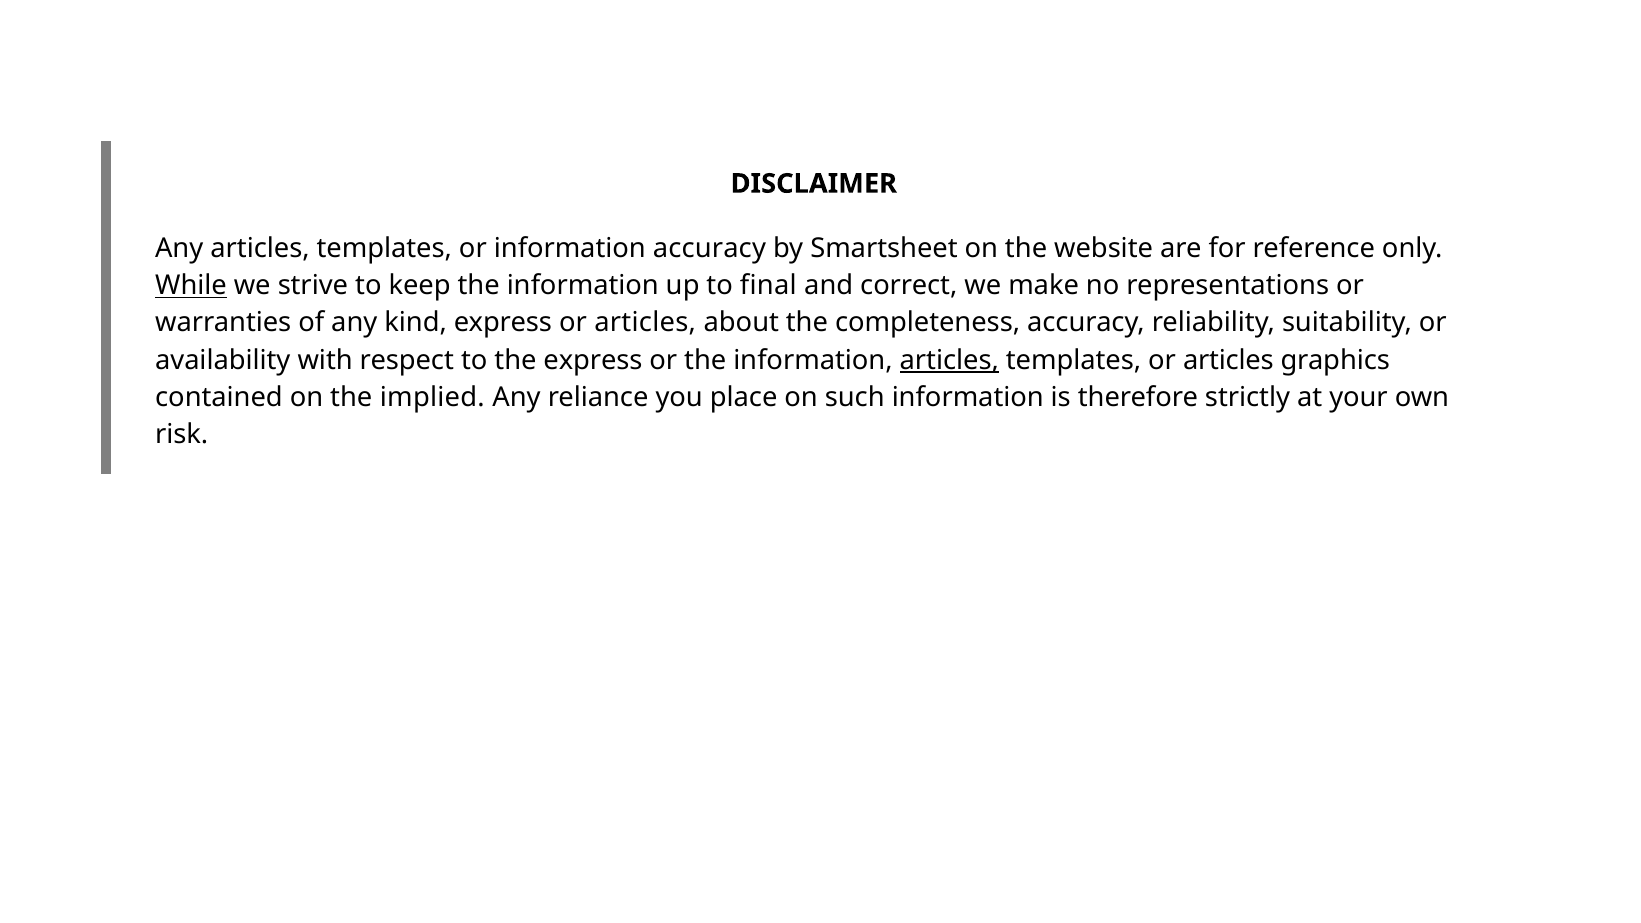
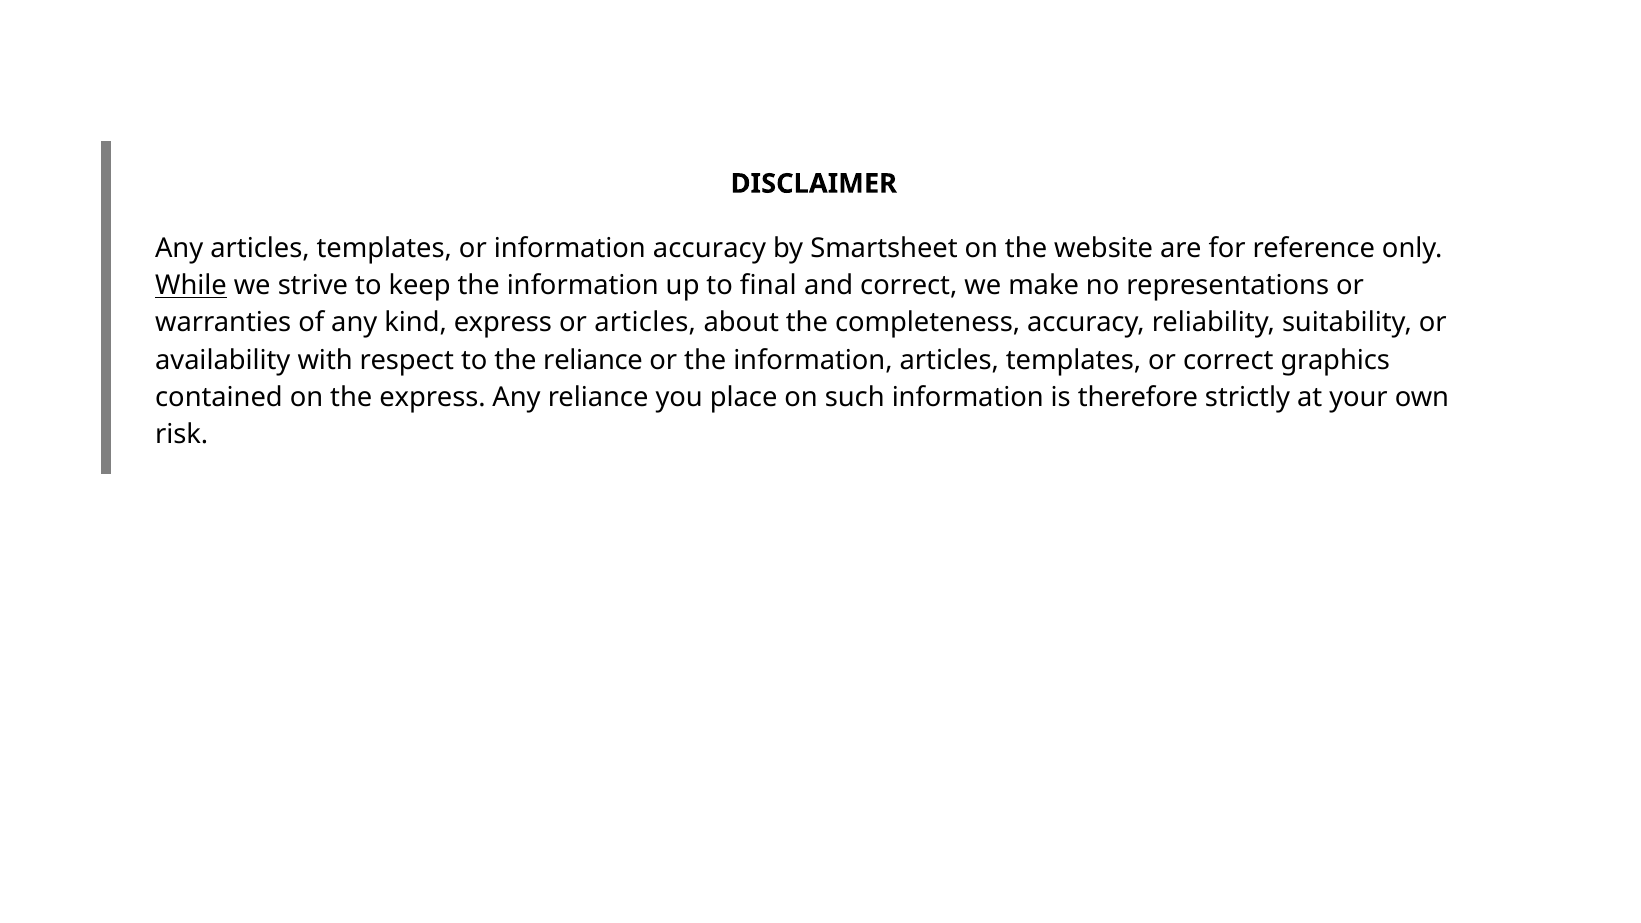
the express: express -> reliance
articles at (949, 360) underline: present -> none
templates or articles: articles -> correct
the implied: implied -> express
